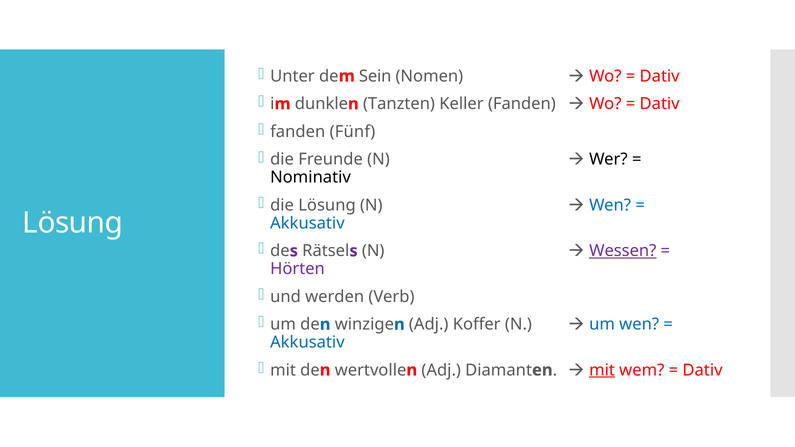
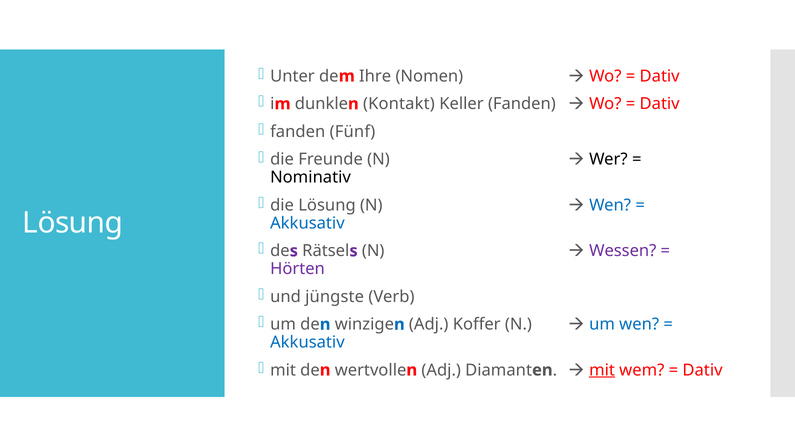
Sein: Sein -> Ihre
Tanzten: Tanzten -> Kontakt
Wessen underline: present -> none
werden: werden -> jüngste
